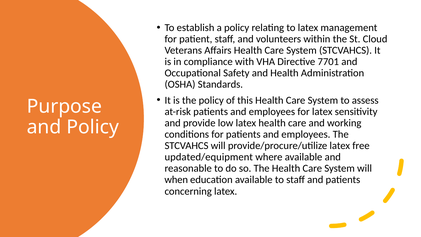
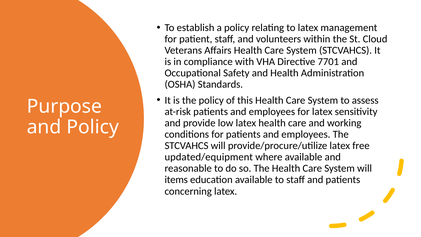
when: when -> items
